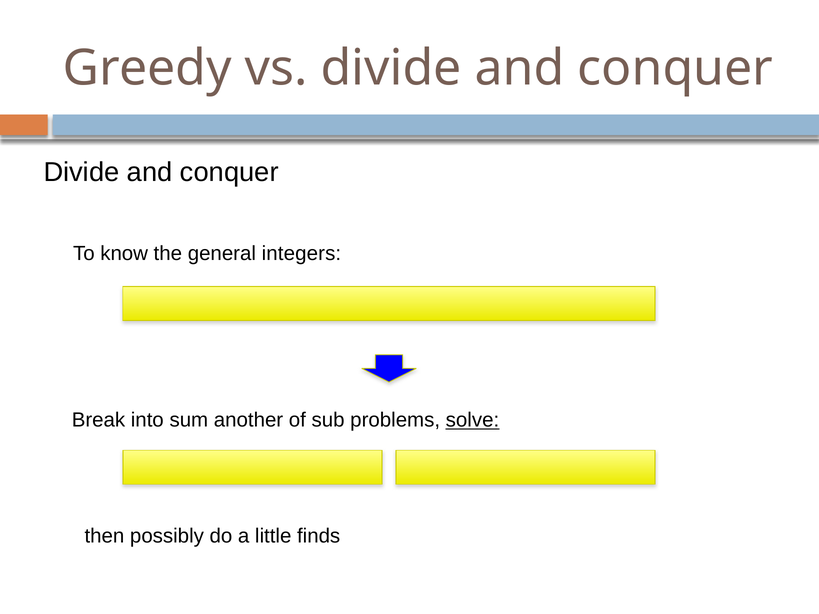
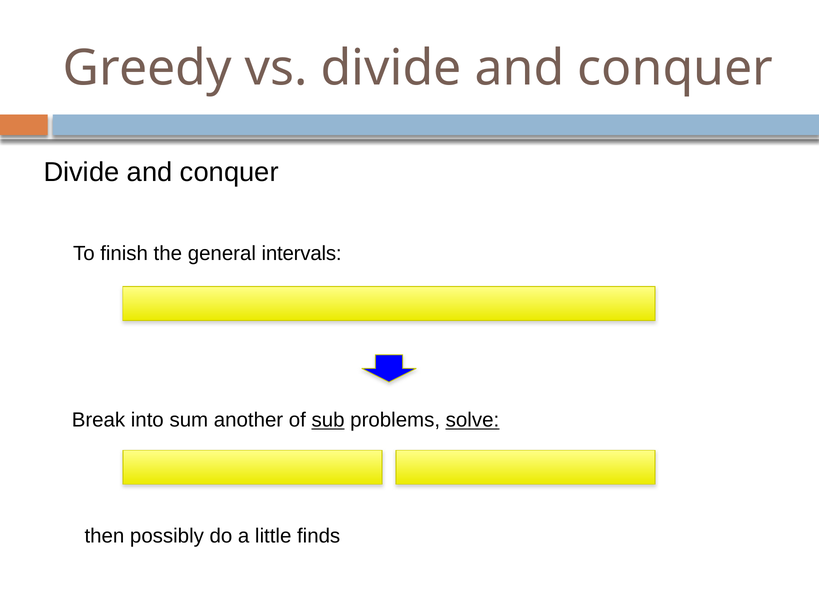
know: know -> finish
integers: integers -> intervals
sub underline: none -> present
